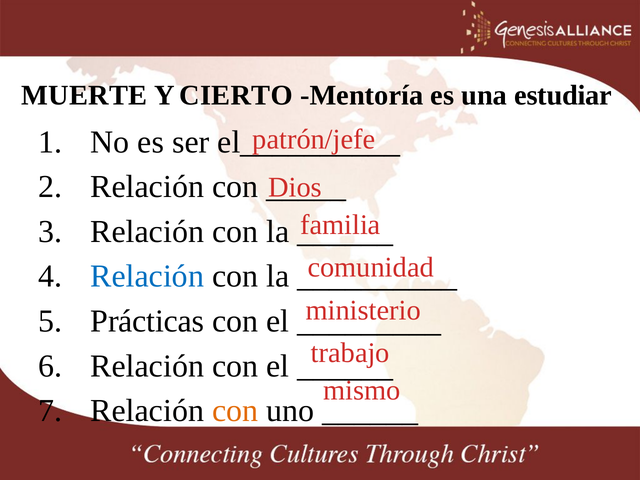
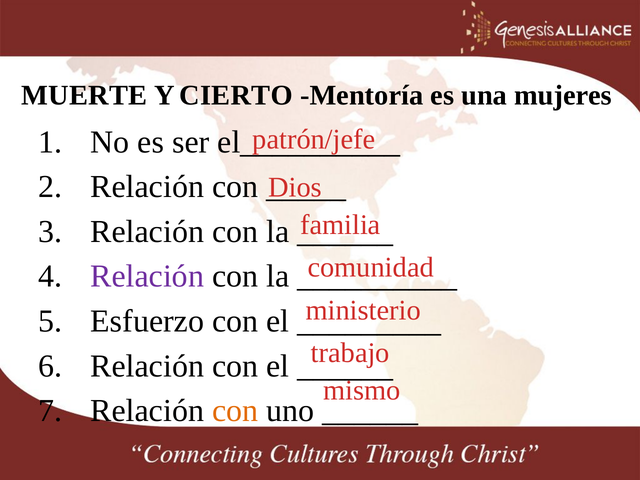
estudiar: estudiar -> mujeres
Relación at (147, 276) colour: blue -> purple
Prácticas: Prácticas -> Esfuerzo
